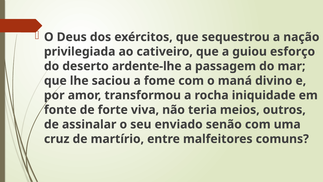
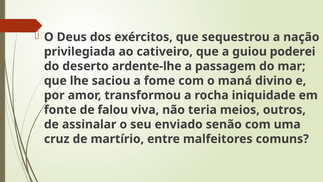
esforço: esforço -> poderei
forte: forte -> falou
